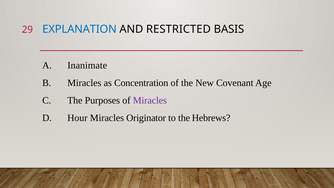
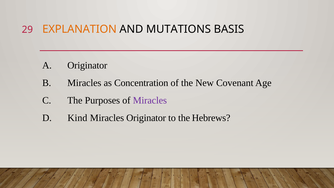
EXPLANATION colour: blue -> orange
RESTRICTED: RESTRICTED -> MUTATIONS
A Inanimate: Inanimate -> Originator
Hour: Hour -> Kind
